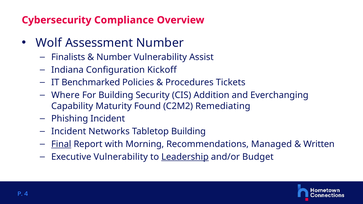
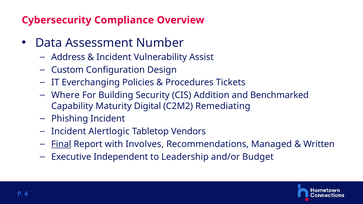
Wolf: Wolf -> Data
Finalists: Finalists -> Address
Number at (114, 57): Number -> Incident
Indiana: Indiana -> Custom
Kickoff: Kickoff -> Design
Benchmarked: Benchmarked -> Everchanging
Everchanging: Everchanging -> Benchmarked
Found: Found -> Digital
Networks: Networks -> Alertlogic
Tabletop Building: Building -> Vendors
Morning: Morning -> Involves
Executive Vulnerability: Vulnerability -> Independent
Leadership underline: present -> none
